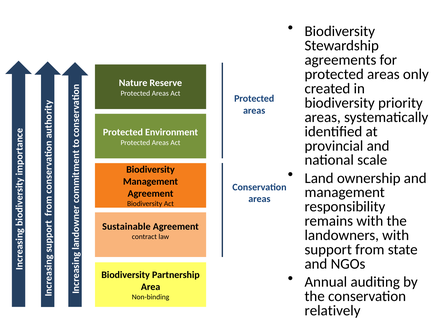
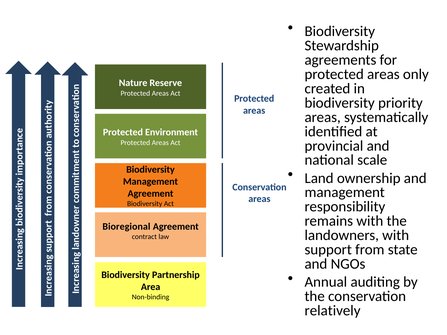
Sustainable: Sustainable -> Bioregional
